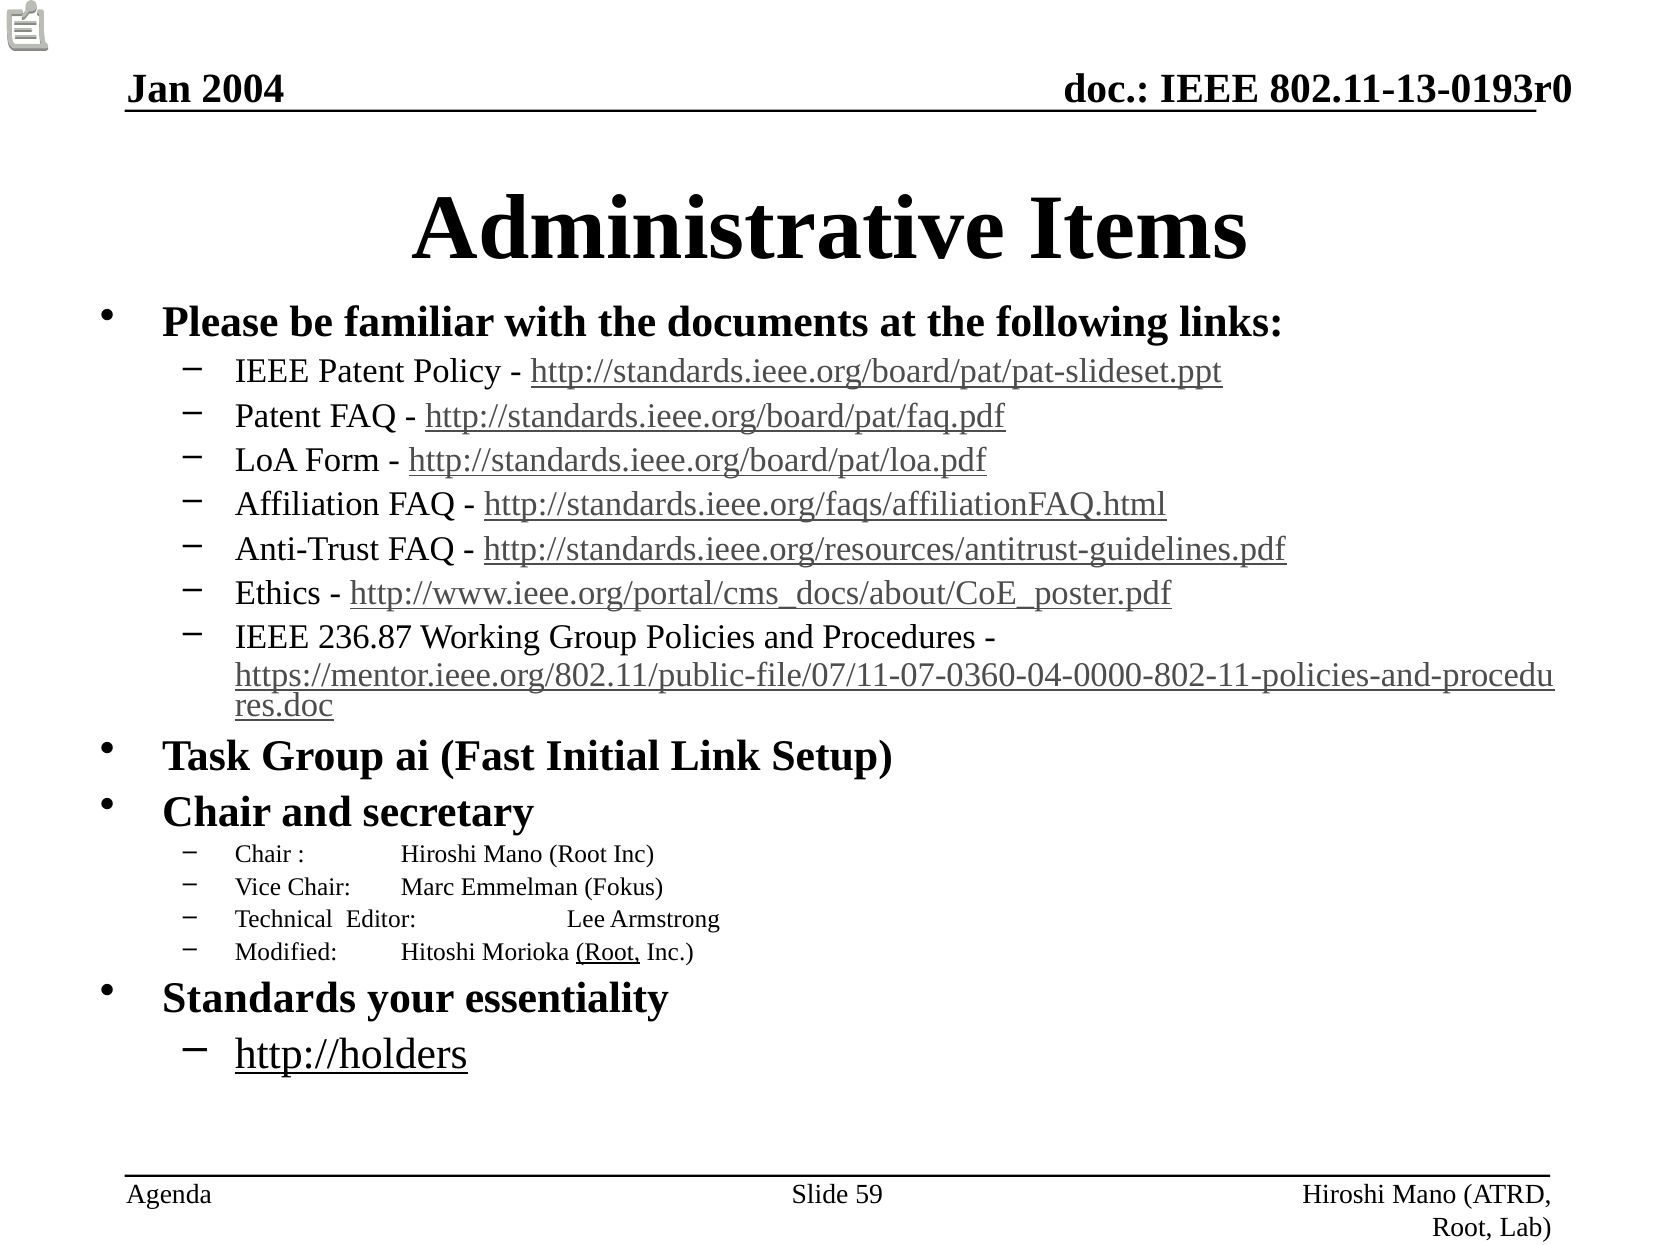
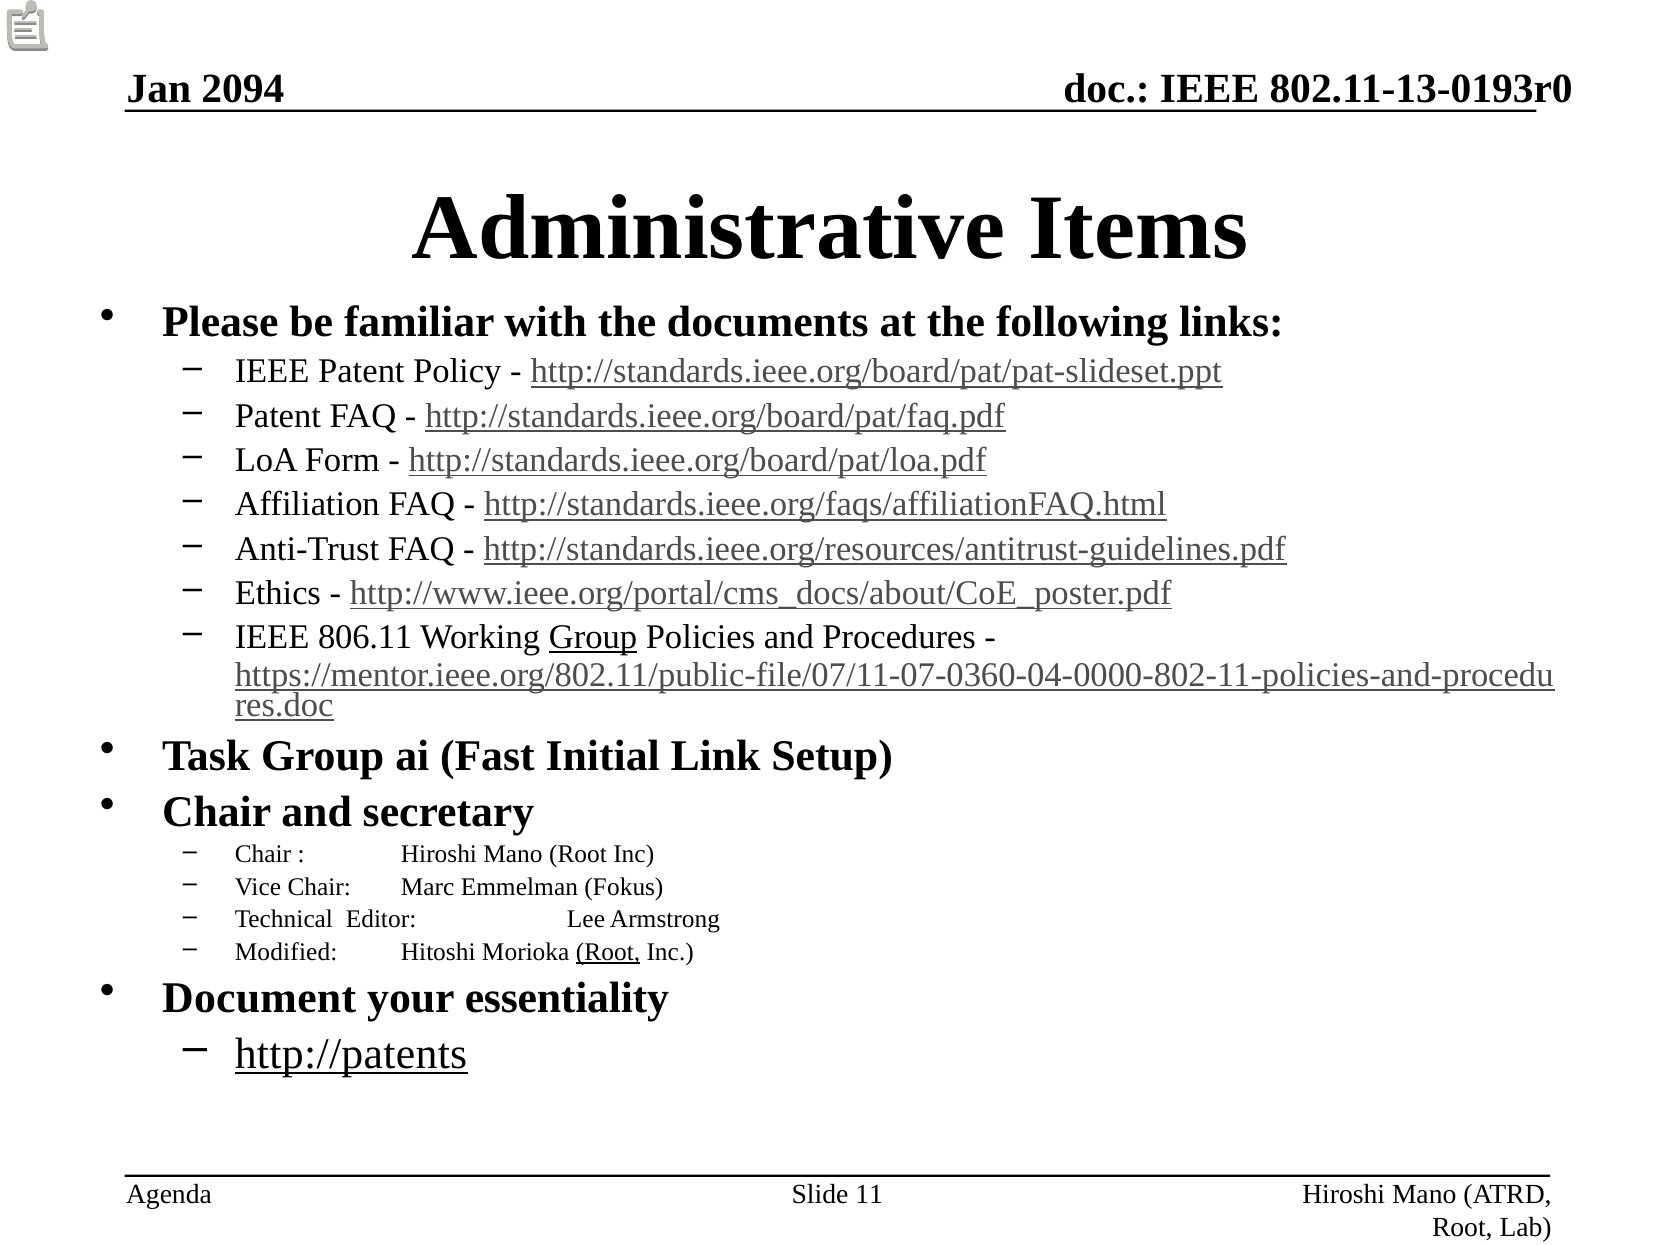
2004: 2004 -> 2094
236.87: 236.87 -> 806.11
Group at (593, 638) underline: none -> present
Standards: Standards -> Document
http://holders: http://holders -> http://patents
59: 59 -> 11
